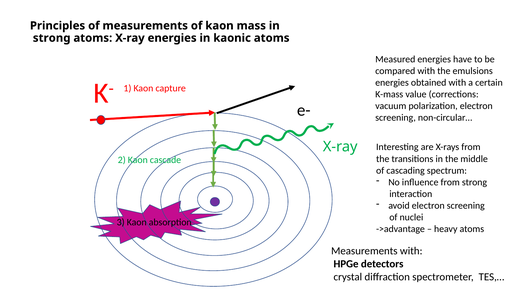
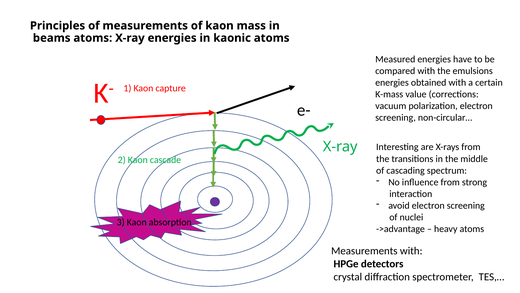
strong at (52, 38): strong -> beams
